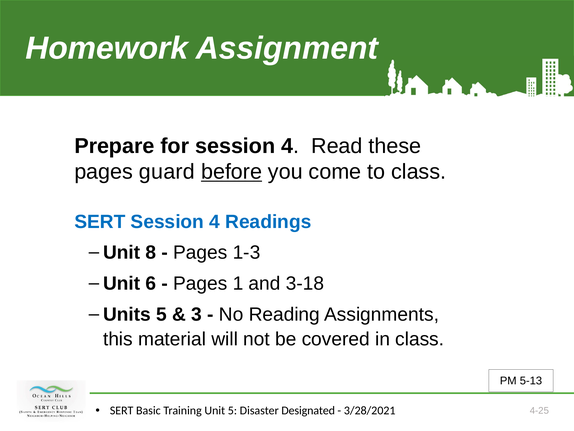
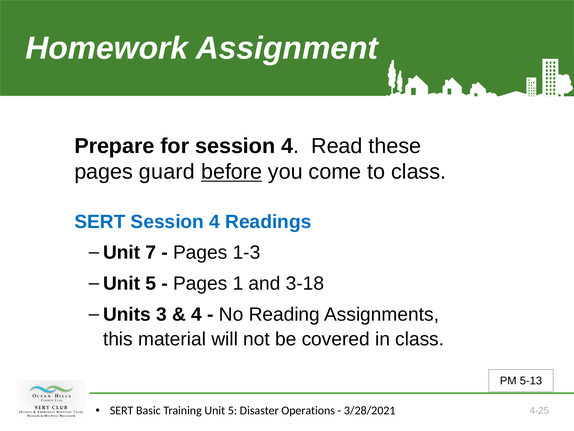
8: 8 -> 7
6 at (151, 283): 6 -> 5
5 at (161, 314): 5 -> 3
3 at (197, 314): 3 -> 4
Designated: Designated -> Operations
